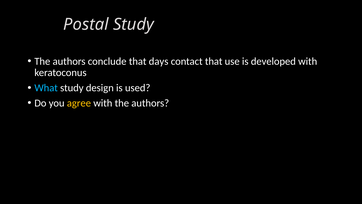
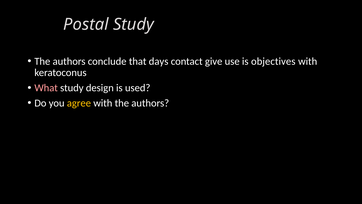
contact that: that -> give
developed: developed -> objectives
What colour: light blue -> pink
